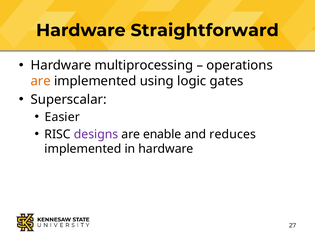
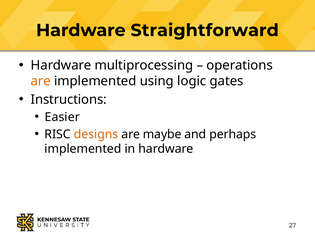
Superscalar: Superscalar -> Instructions
designs colour: purple -> orange
enable: enable -> maybe
reduces: reduces -> perhaps
